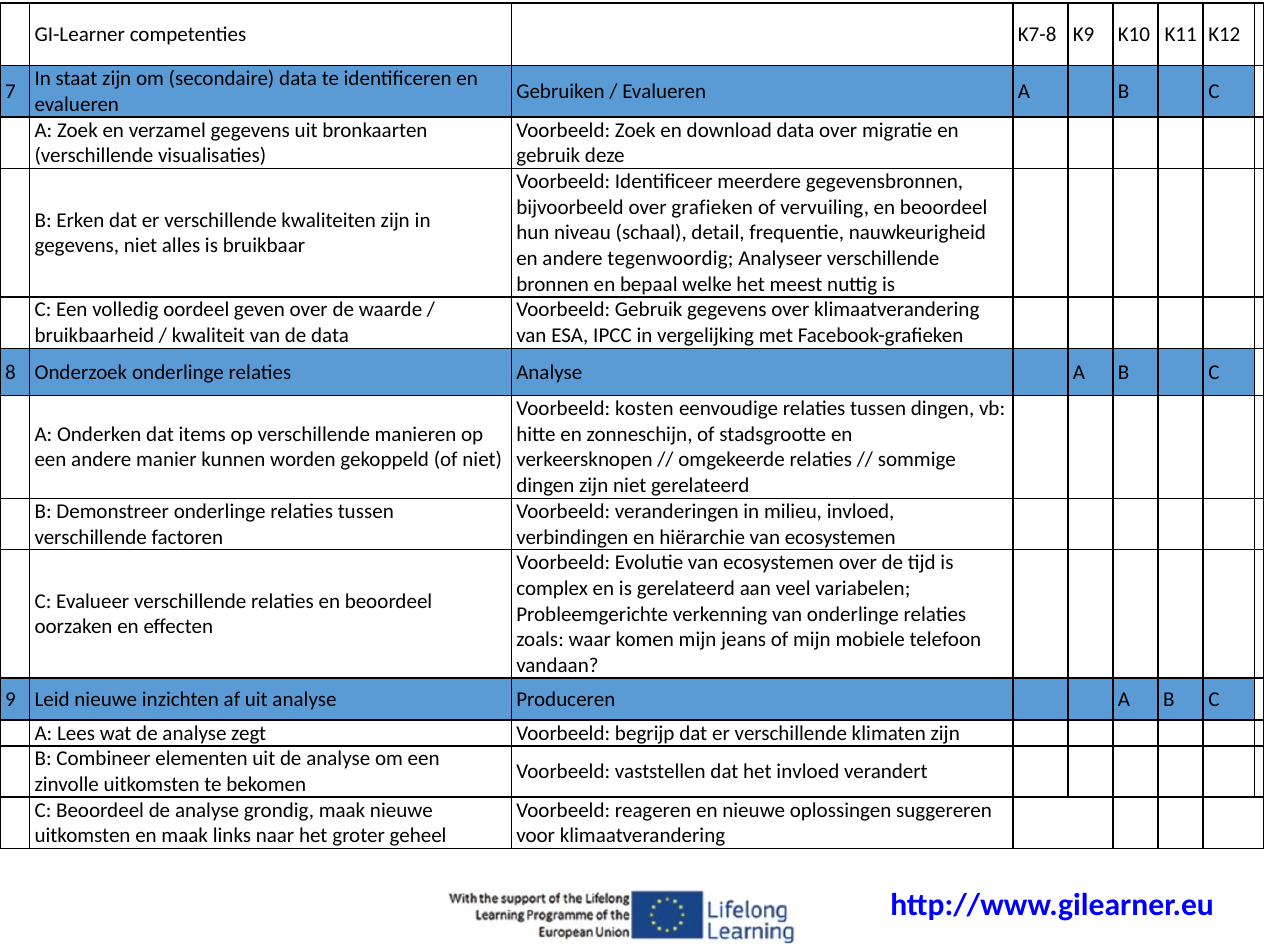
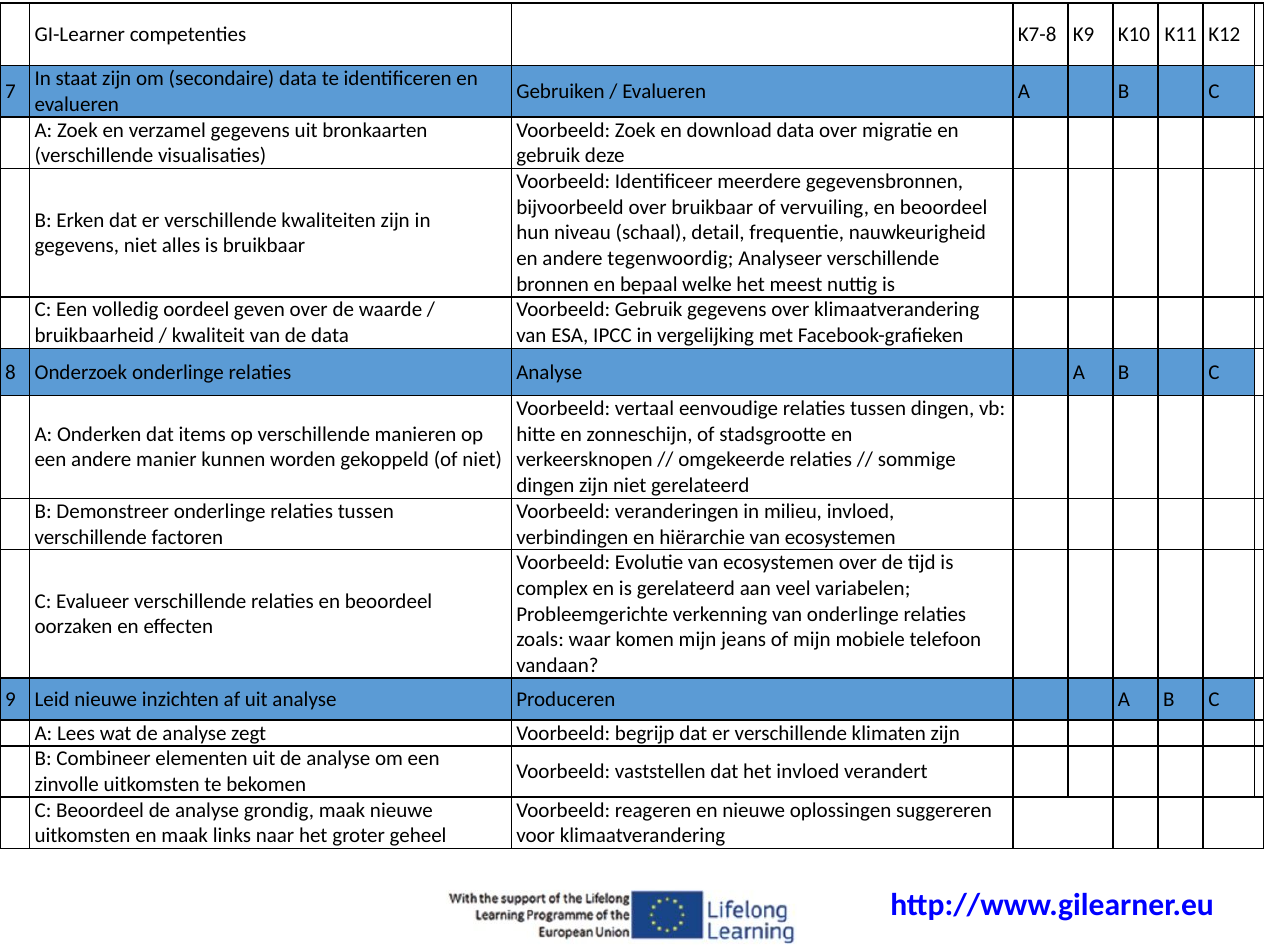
over grafieken: grafieken -> bruikbaar
kosten: kosten -> vertaal
